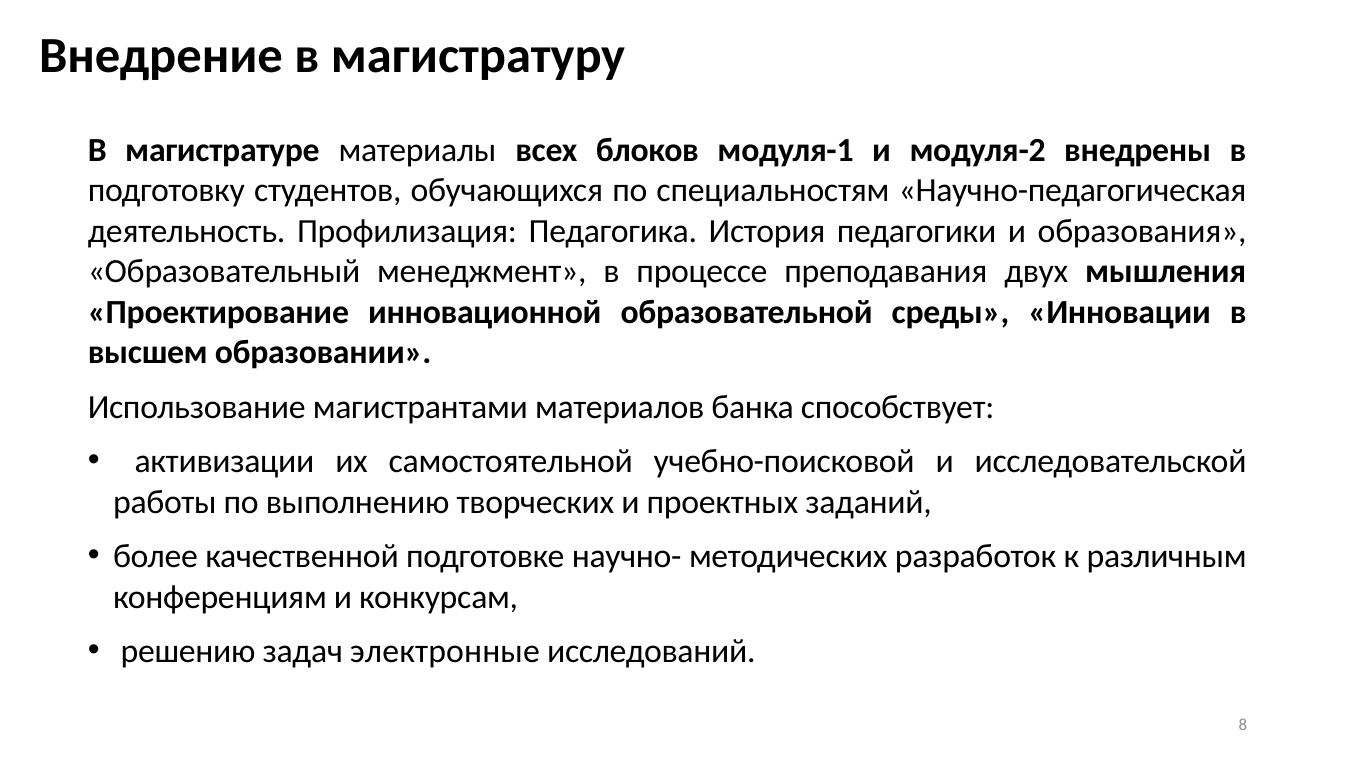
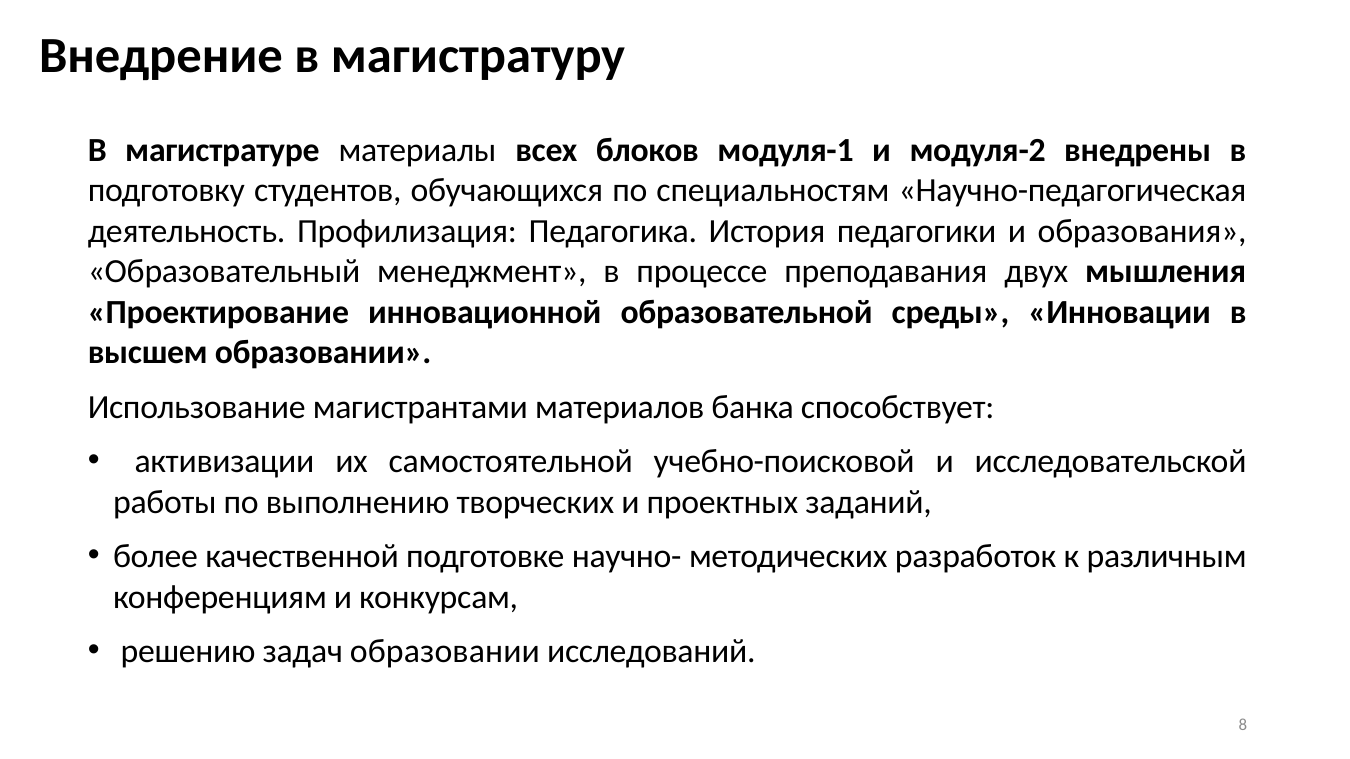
задач электронные: электронные -> образовании
